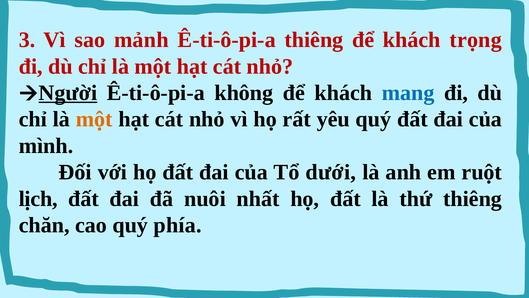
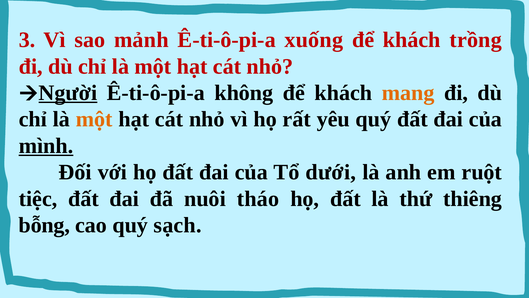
Ê-ti-ô-pi-a thiêng: thiêng -> xuống
trọng: trọng -> trồng
mang colour: blue -> orange
mình underline: none -> present
lịch: lịch -> tiệc
nhất: nhất -> tháo
chăn: chăn -> bỗng
phía: phía -> sạch
